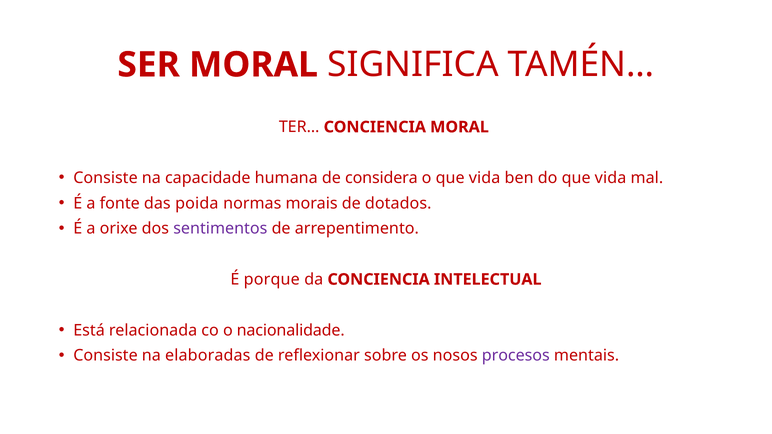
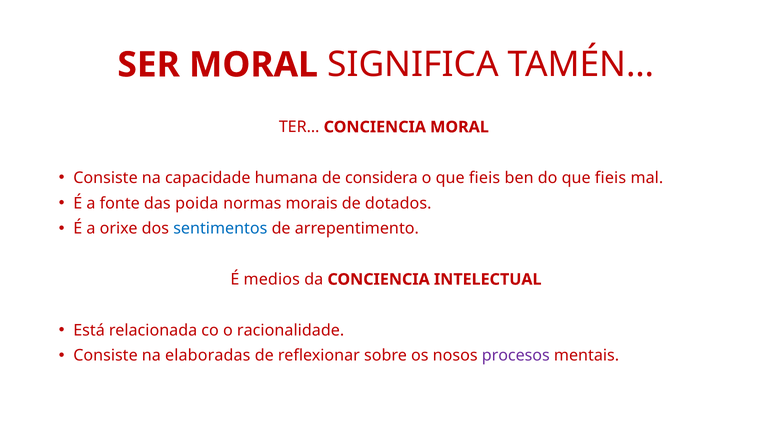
o que vida: vida -> fieis
do que vida: vida -> fieis
sentimentos colour: purple -> blue
porque: porque -> medios
nacionalidade: nacionalidade -> racionalidade
